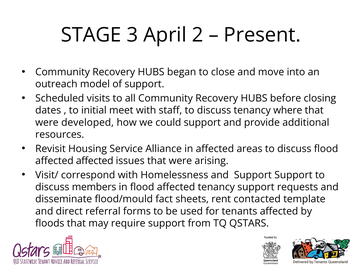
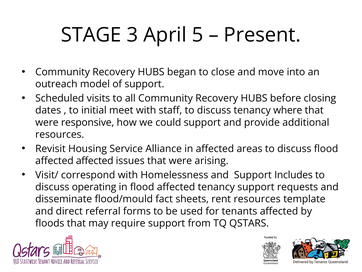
2: 2 -> 5
developed: developed -> responsive
Support Support: Support -> Includes
members: members -> operating
rent contacted: contacted -> resources
